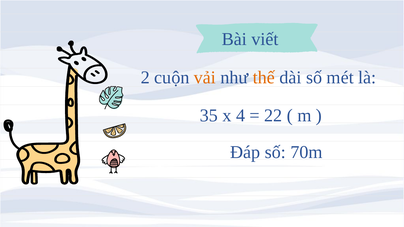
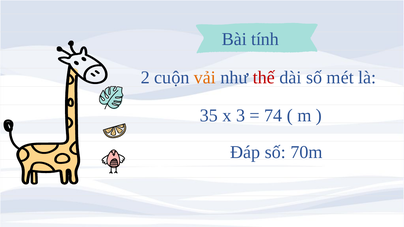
viết: viết -> tính
thế colour: orange -> red
4: 4 -> 3
22: 22 -> 74
